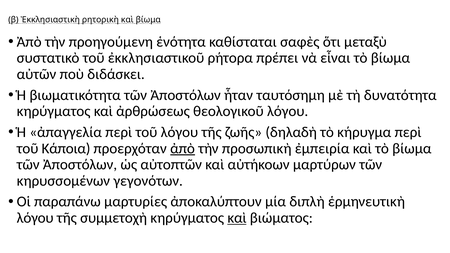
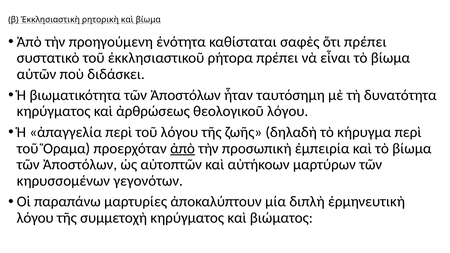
ὅτι μεταξὺ: μεταξὺ -> πρέπει
Κάποια: Κάποια -> Ὅραμα
καὶ at (237, 218) underline: present -> none
